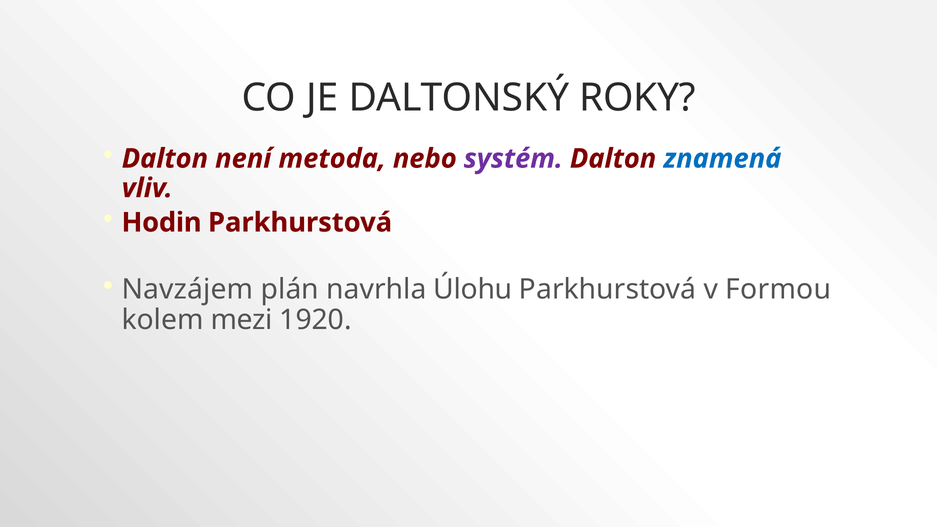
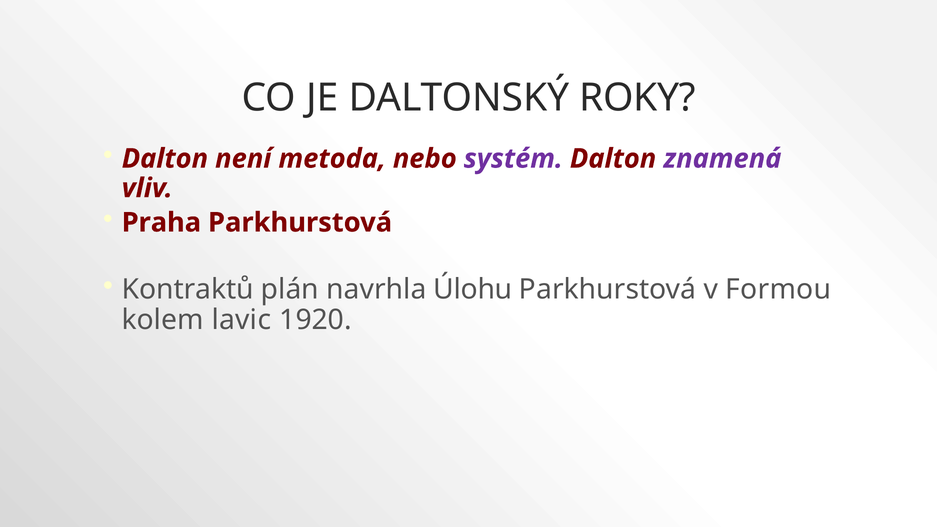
znamená colour: blue -> purple
Hodin: Hodin -> Praha
Navzájem: Navzájem -> Kontraktů
mezi: mezi -> lavic
